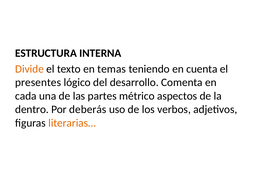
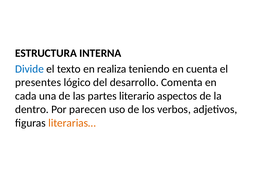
Divide colour: orange -> blue
temas: temas -> realiza
métrico: métrico -> literario
deberás: deberás -> parecen
